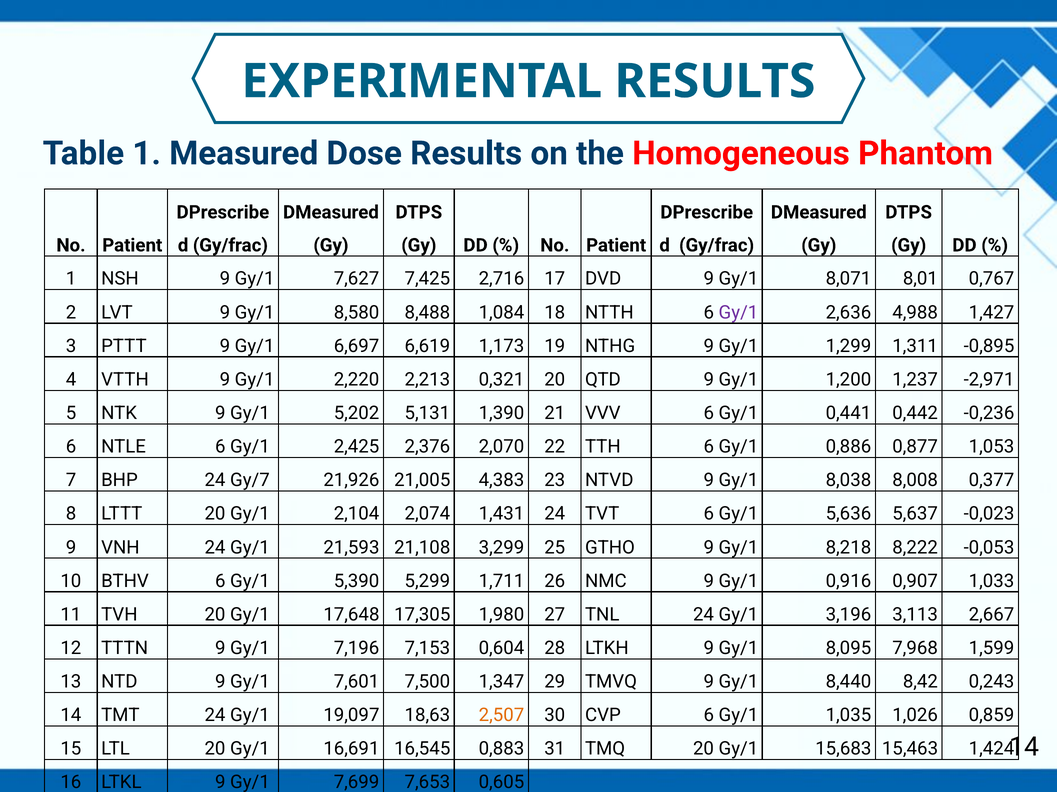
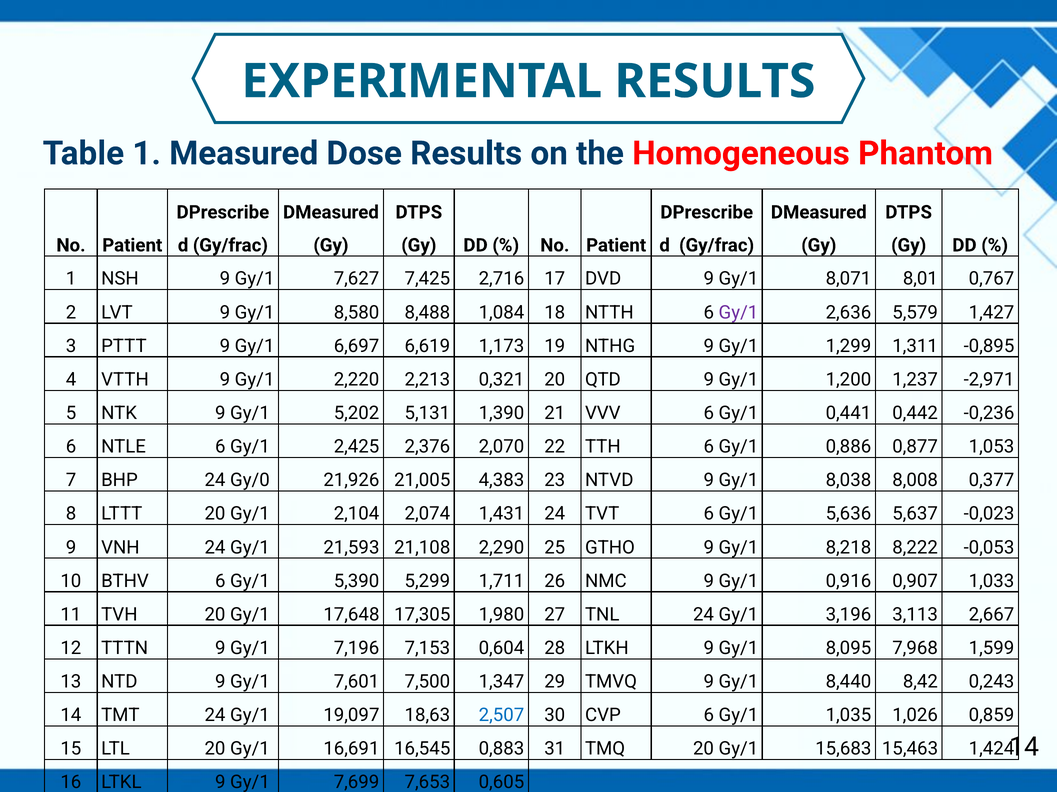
4,988: 4,988 -> 5,579
Gy/7: Gy/7 -> Gy/0
3,299: 3,299 -> 2,290
2,507 colour: orange -> blue
